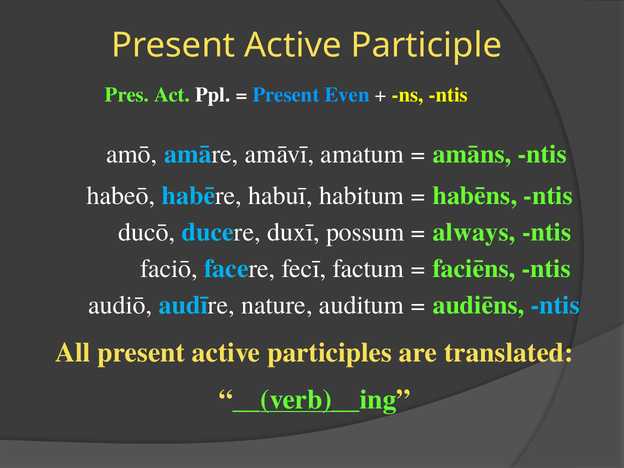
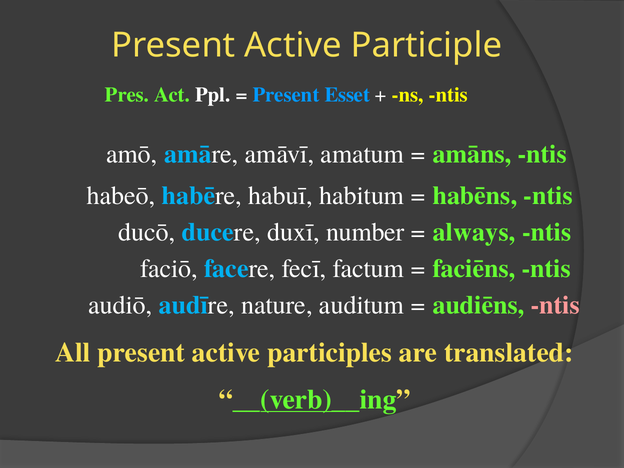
Even: Even -> Esset
possum: possum -> number
ntis at (555, 305) colour: light blue -> pink
